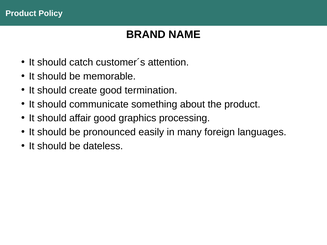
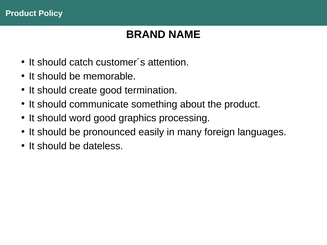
affair: affair -> word
